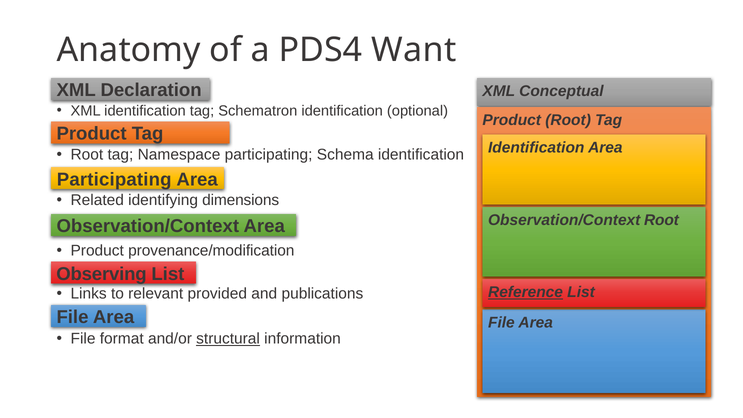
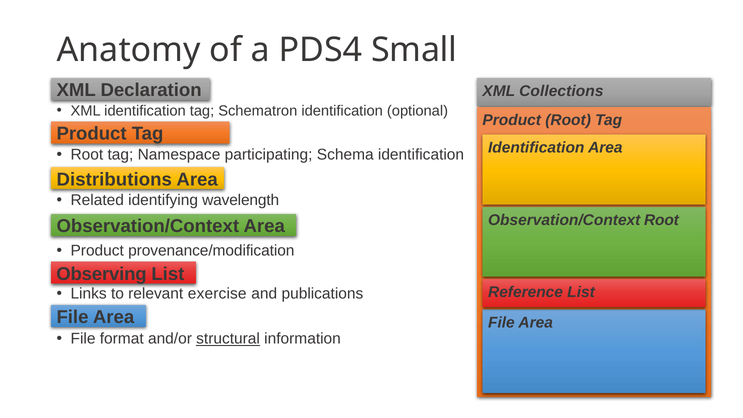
Want: Want -> Small
Conceptual: Conceptual -> Collections
Participating at (114, 180): Participating -> Distributions
dimensions: dimensions -> wavelength
Reference underline: present -> none
provided: provided -> exercise
